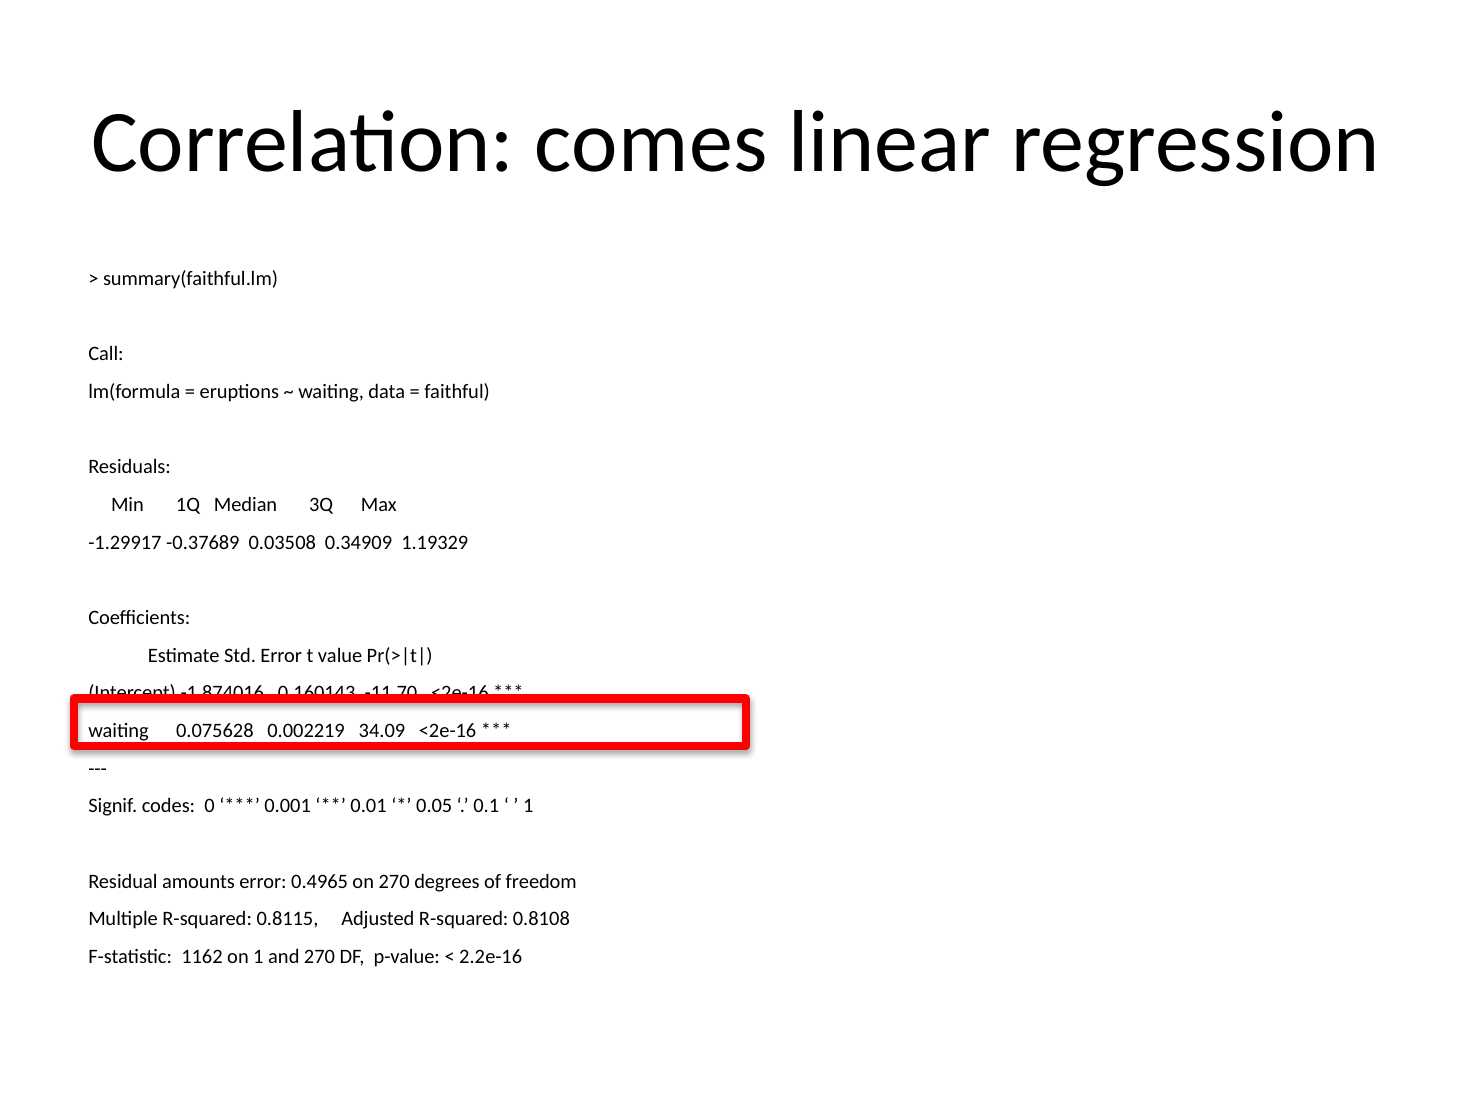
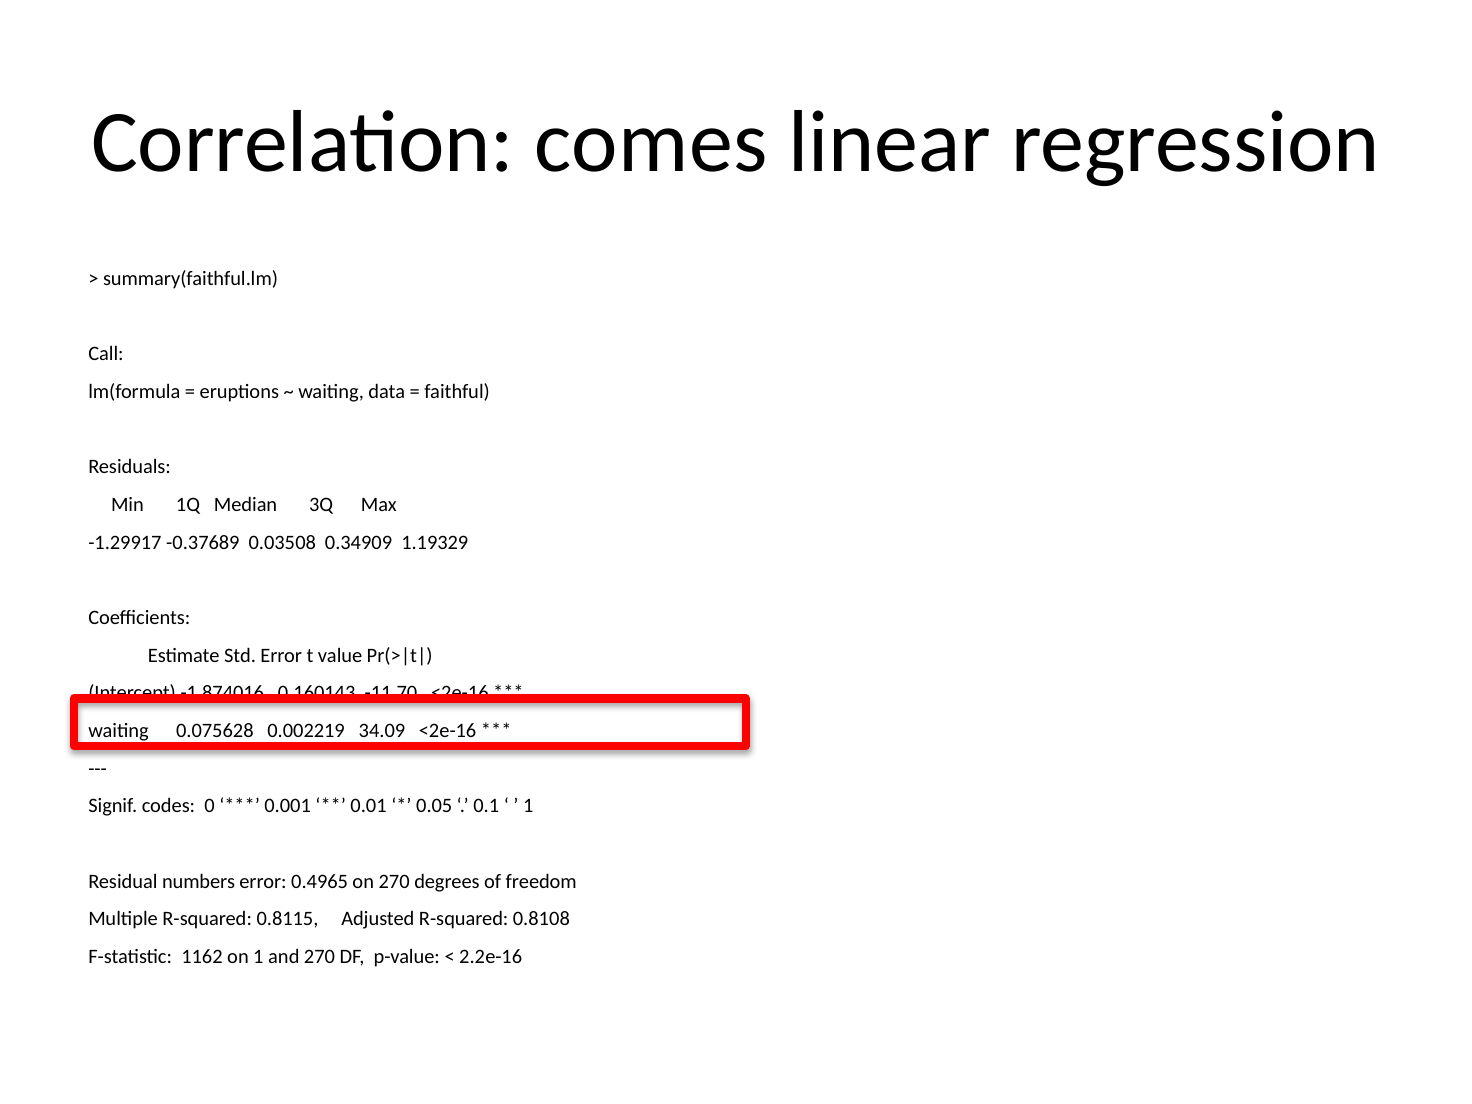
amounts: amounts -> numbers
